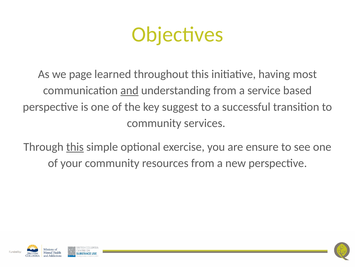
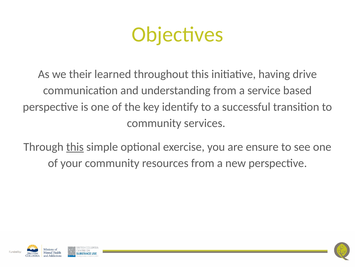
page: page -> their
most: most -> drive
and underline: present -> none
suggest: suggest -> identify
